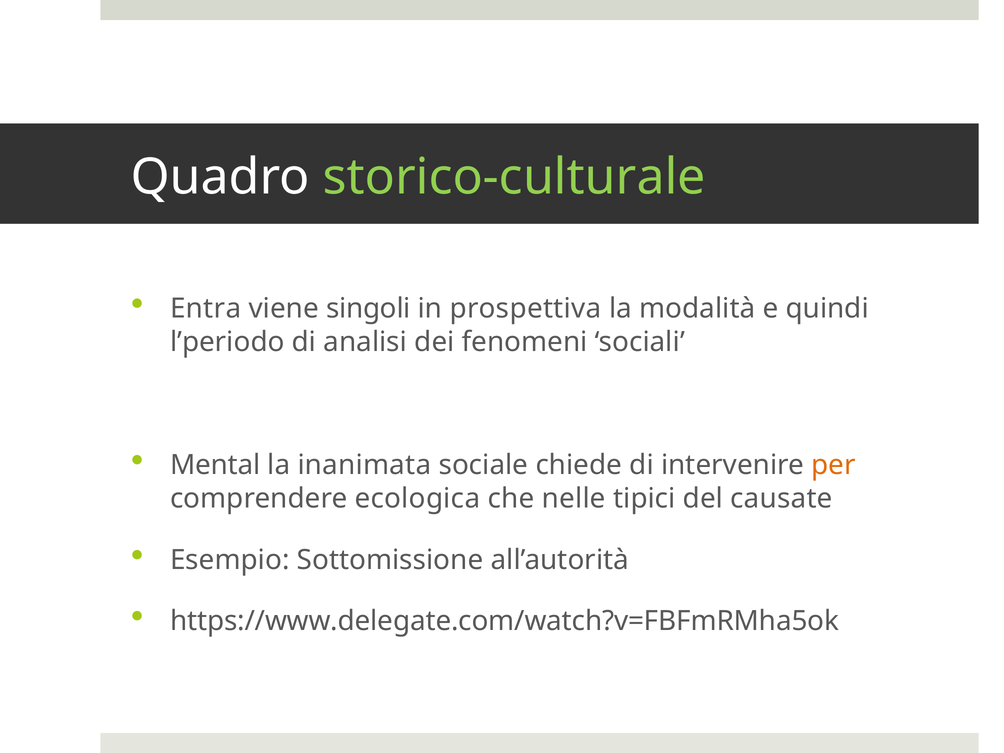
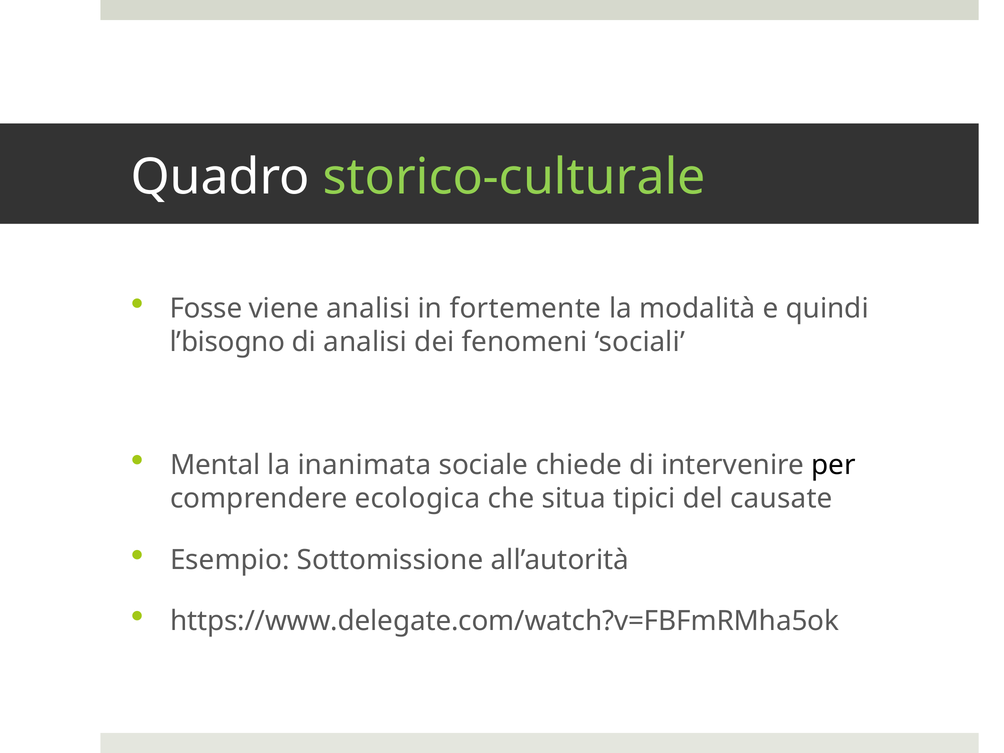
Entra: Entra -> Fosse
viene singoli: singoli -> analisi
prospettiva: prospettiva -> fortemente
l’periodo: l’periodo -> l’bisogno
per colour: orange -> black
nelle: nelle -> situa
